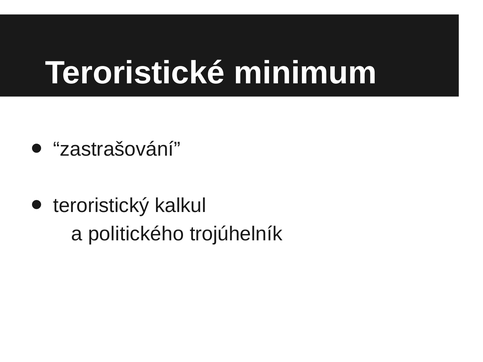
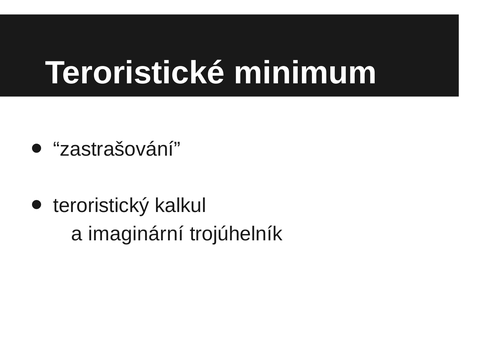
politického: politického -> imaginární
